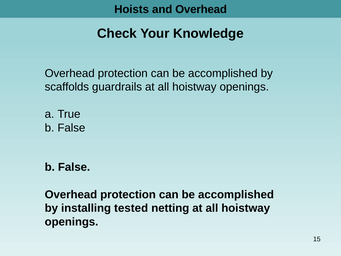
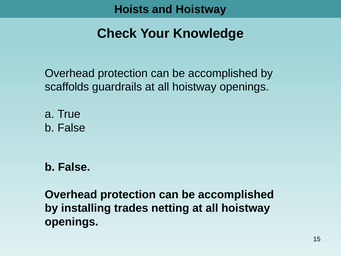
and Overhead: Overhead -> Hoistway
tested: tested -> trades
